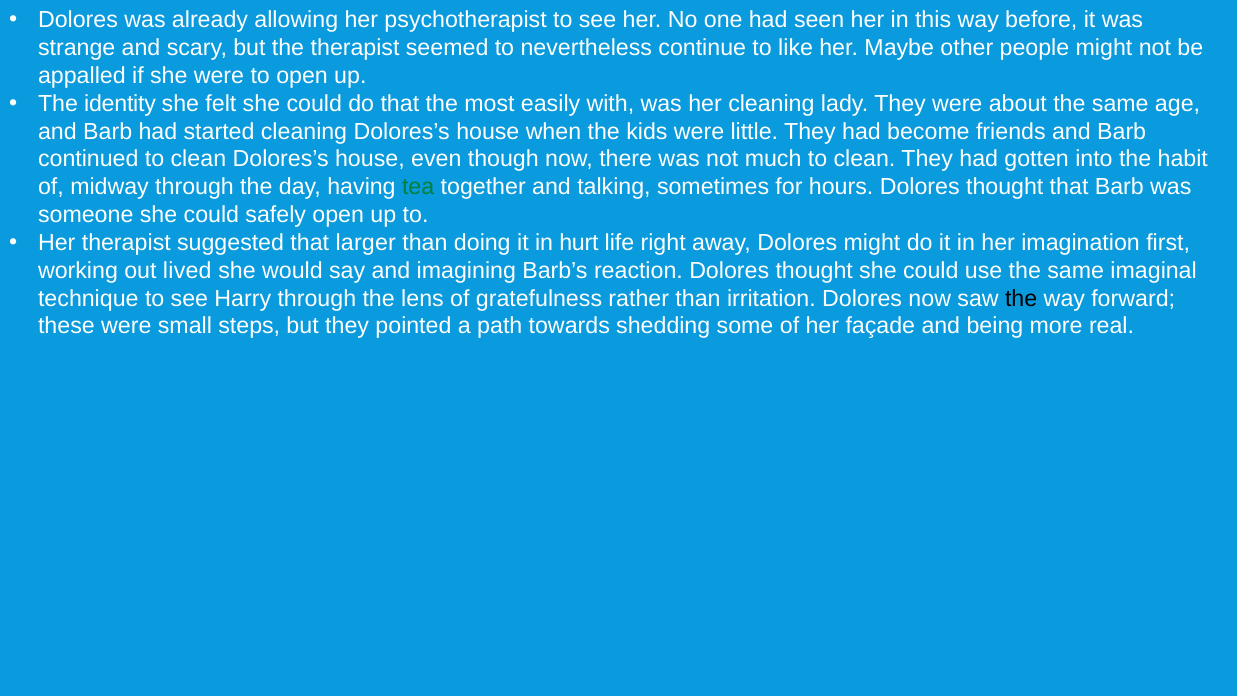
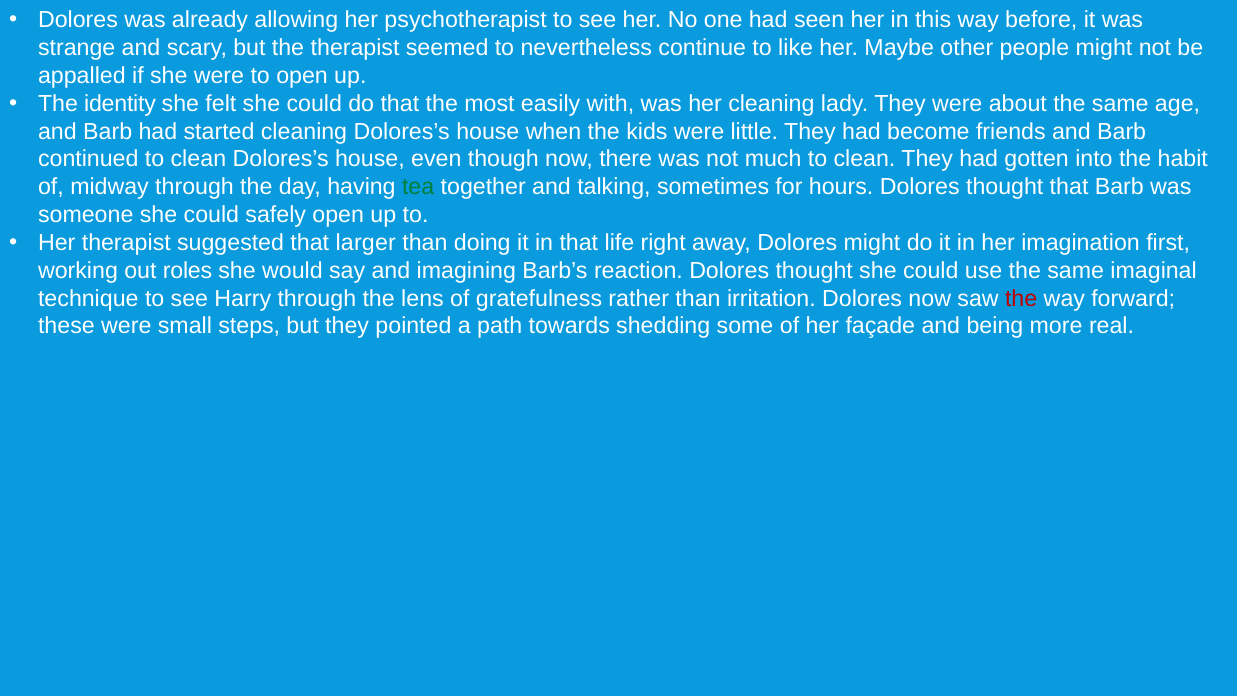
in hurt: hurt -> that
lived: lived -> roles
the at (1021, 298) colour: black -> red
